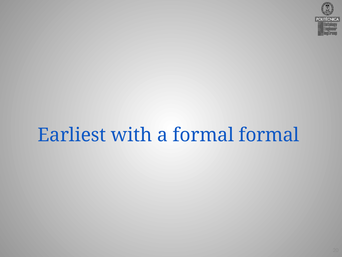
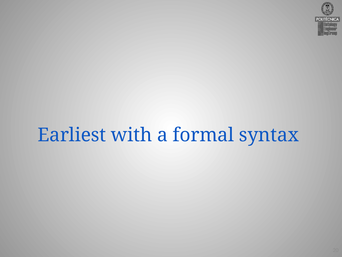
formal formal: formal -> syntax
